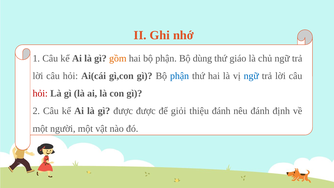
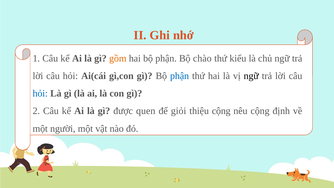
dùng: dùng -> chào
giáo: giáo -> kiểu
ngữ at (251, 76) colour: blue -> black
hỏi at (40, 93) colour: red -> blue
được được: được -> quen
thiệu đánh: đánh -> cộng
nêu đánh: đánh -> cộng
